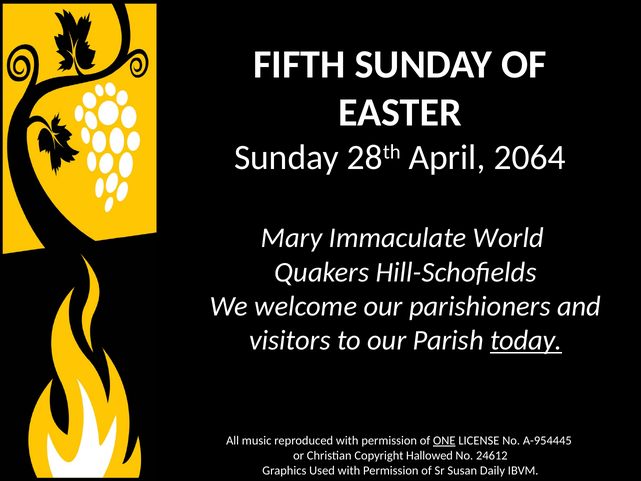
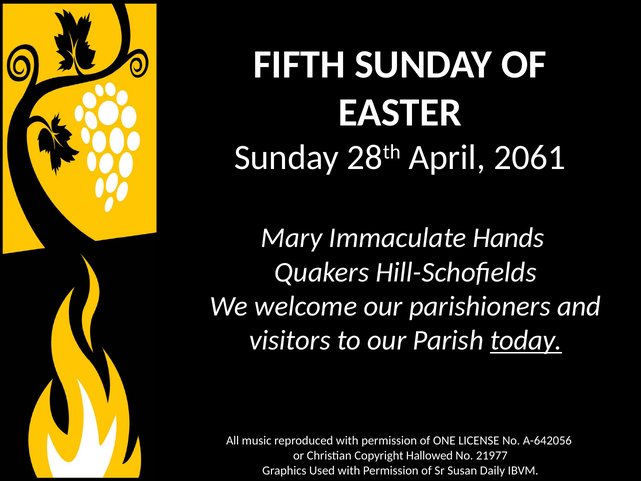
2064: 2064 -> 2061
World: World -> Hands
ONE underline: present -> none
A-954445: A-954445 -> A-642056
24612: 24612 -> 21977
